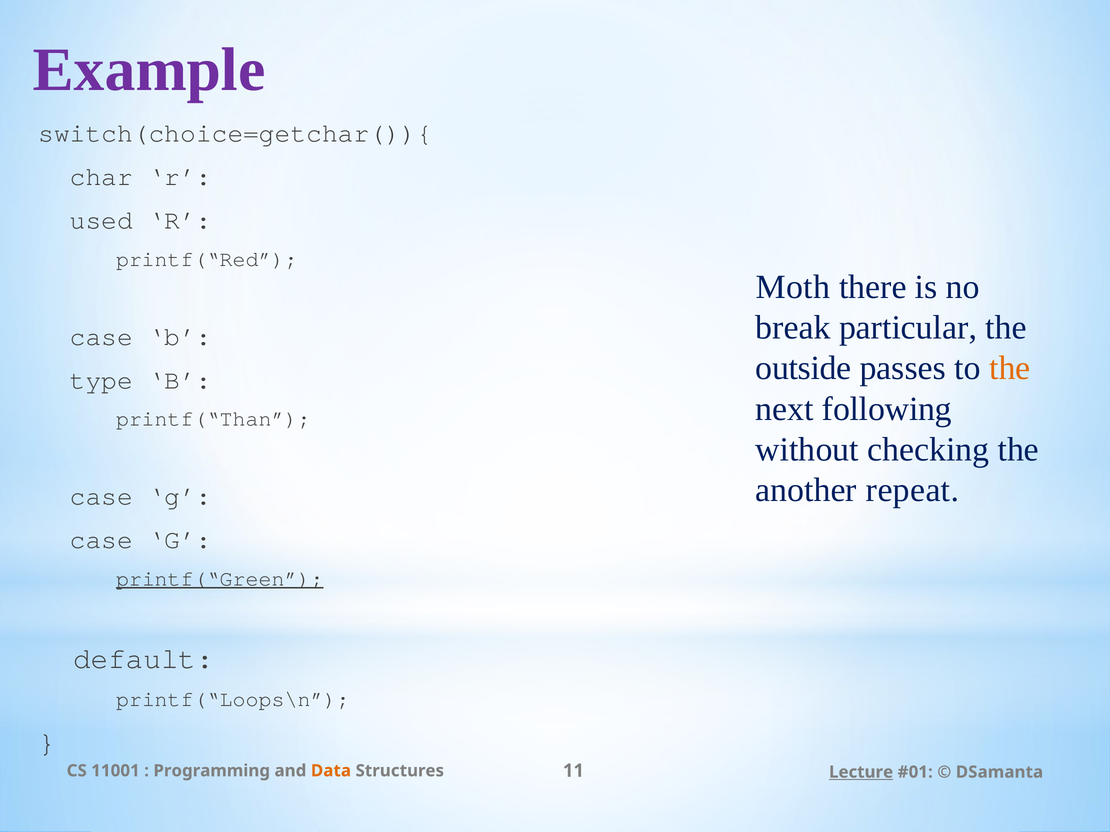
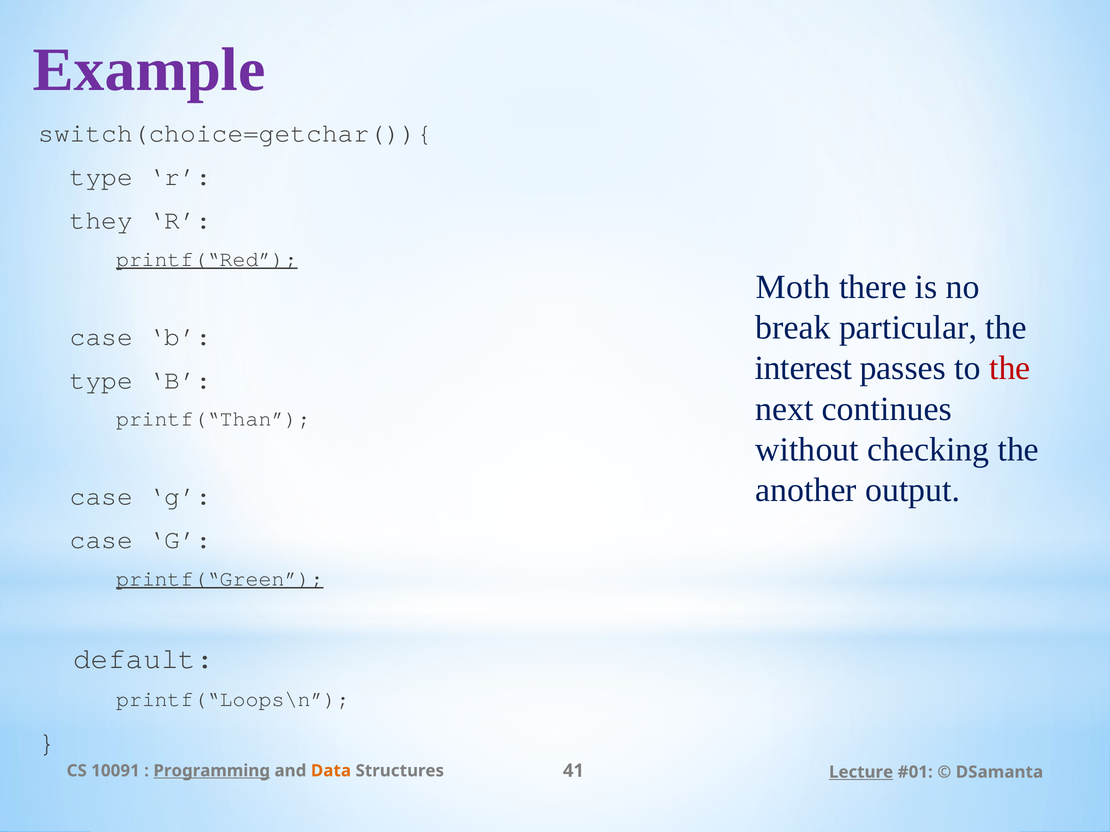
char at (101, 177): char -> type
used: used -> they
printf(“Red underline: none -> present
outside: outside -> interest
the at (1010, 368) colour: orange -> red
following: following -> continues
repeat: repeat -> output
11001: 11001 -> 10091
Programming underline: none -> present
11: 11 -> 41
